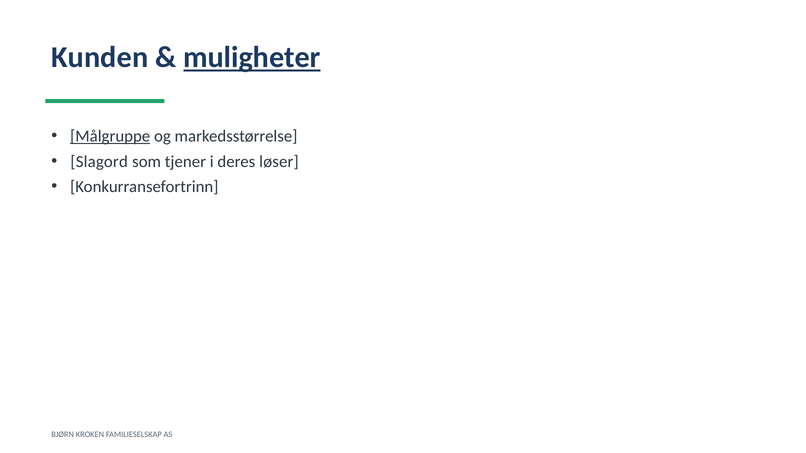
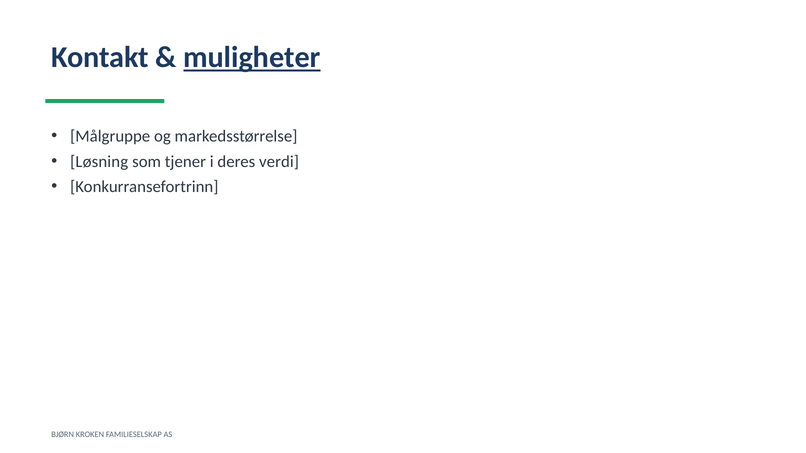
Kunden: Kunden -> Kontakt
Målgruppe underline: present -> none
Slagord: Slagord -> Løsning
løser: løser -> verdi
